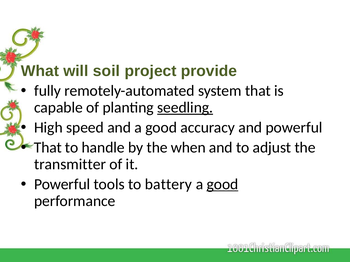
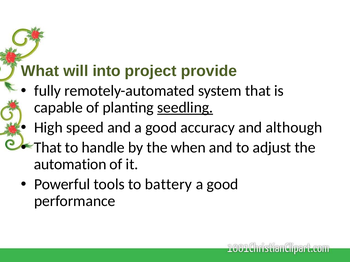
soil: soil -> into
and powerful: powerful -> although
transmitter: transmitter -> automation
good at (222, 185) underline: present -> none
